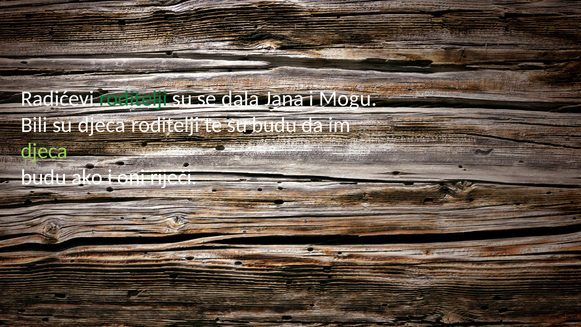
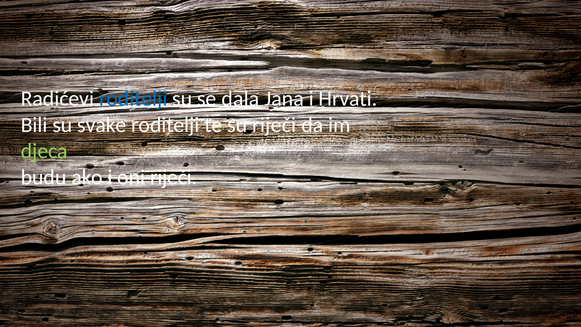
roditelji at (133, 99) colour: green -> blue
Mogu: Mogu -> Hrvati
su djeca: djeca -> svake
su budu: budu -> riječi
